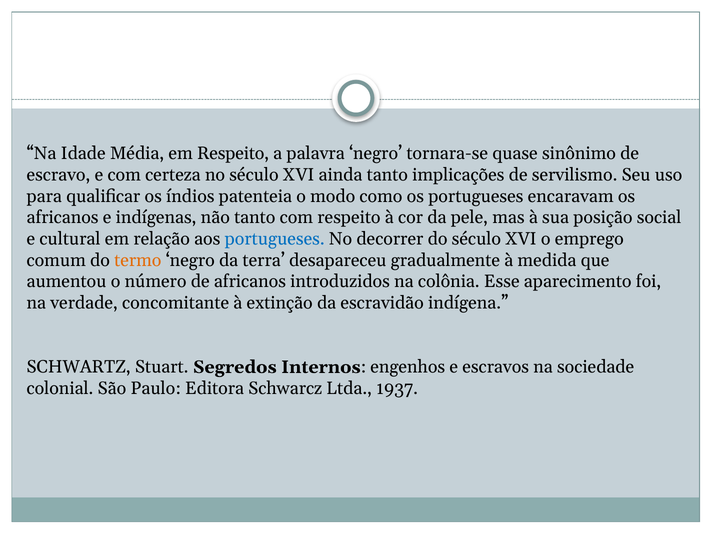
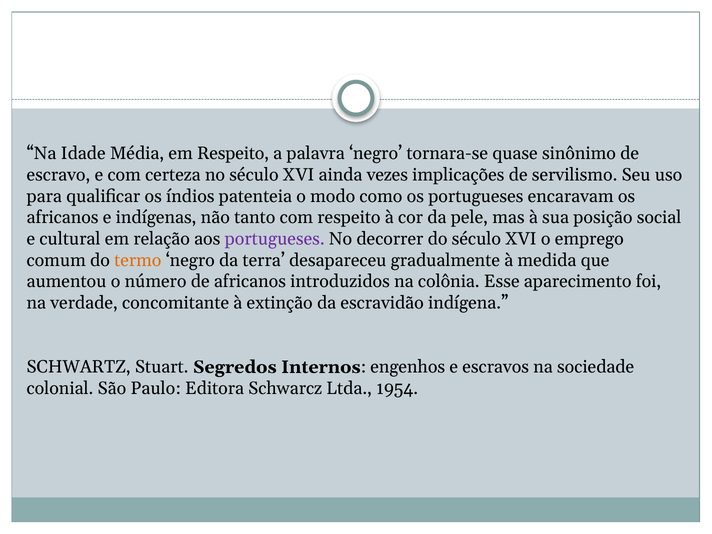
ainda tanto: tanto -> vezes
portugueses at (275, 239) colour: blue -> purple
1937: 1937 -> 1954
